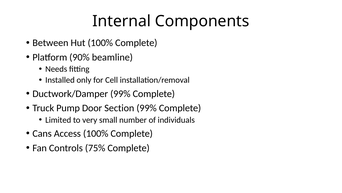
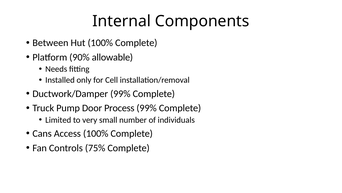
beamline: beamline -> allowable
Section: Section -> Process
